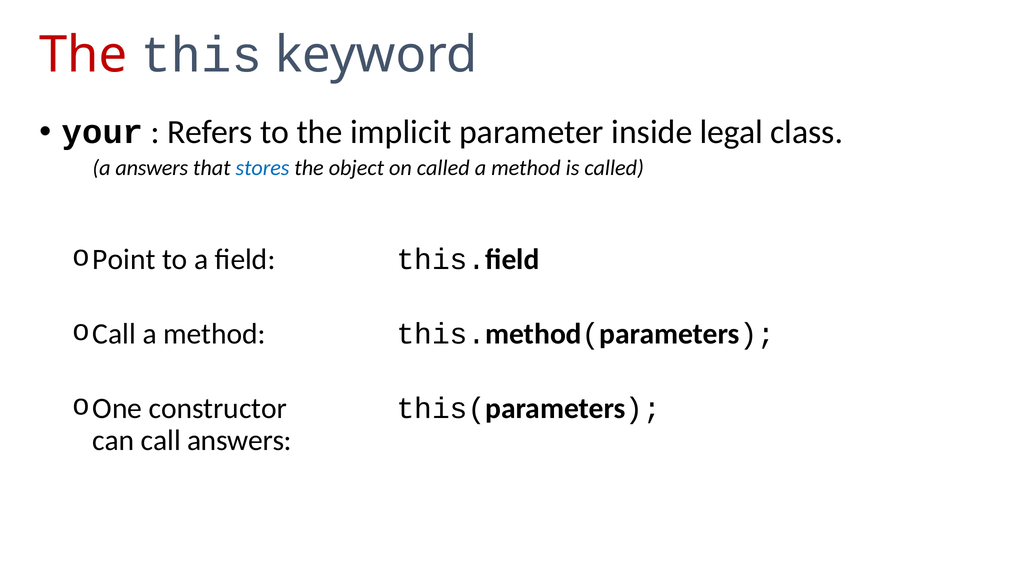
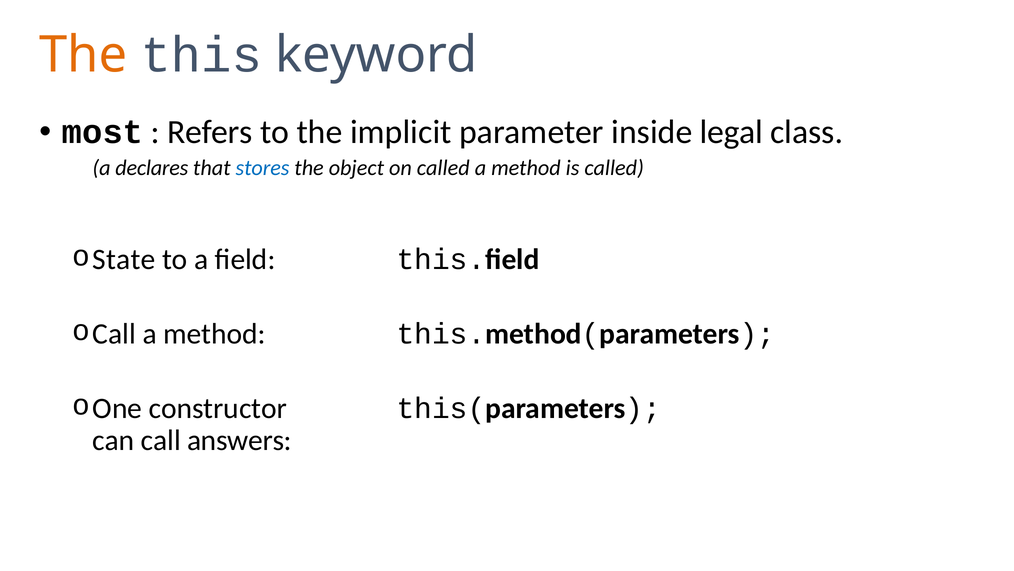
The at (83, 55) colour: red -> orange
your: your -> most
a answers: answers -> declares
Point: Point -> State
